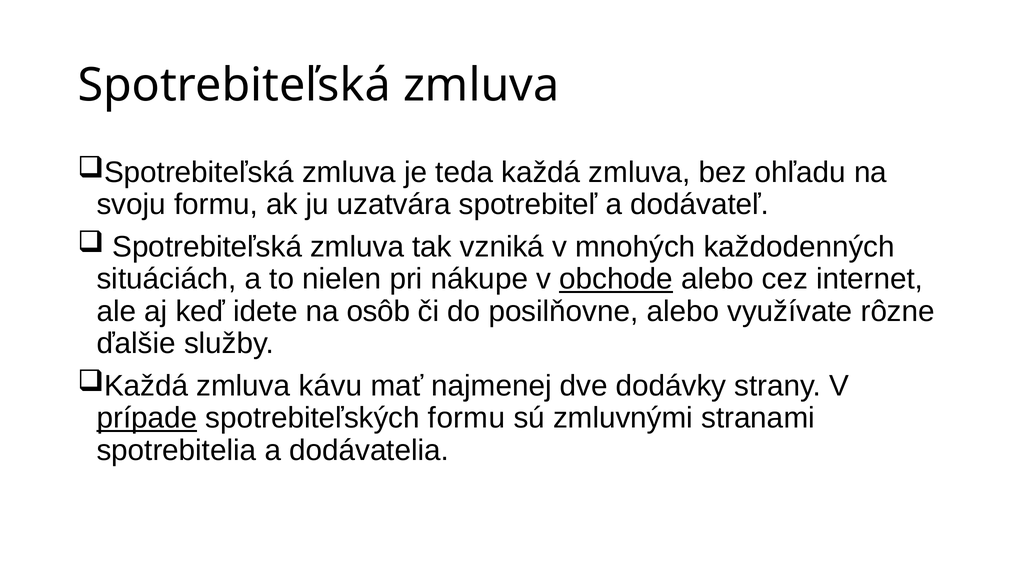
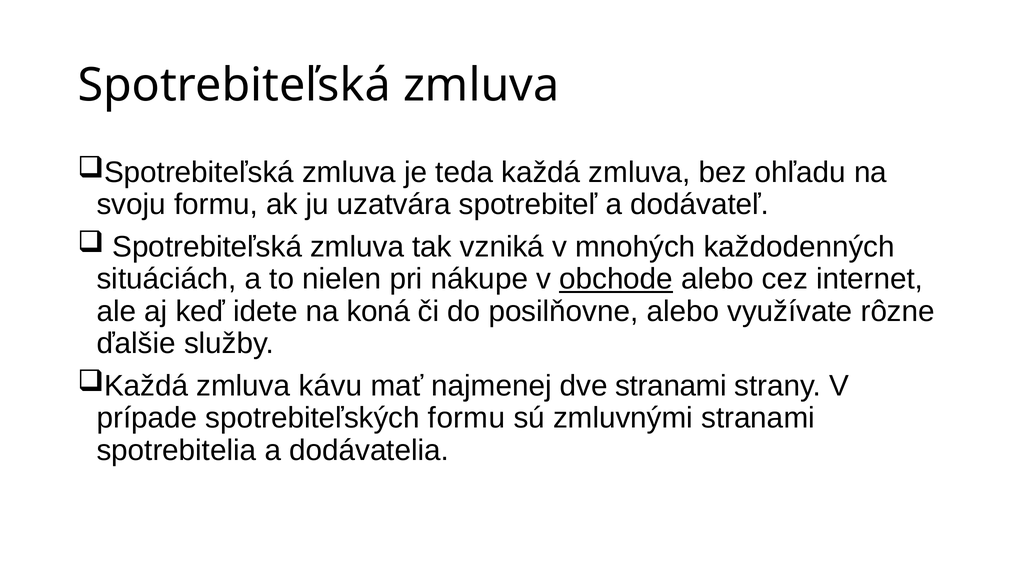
osôb: osôb -> koná
dve dodávky: dodávky -> stranami
prípade underline: present -> none
